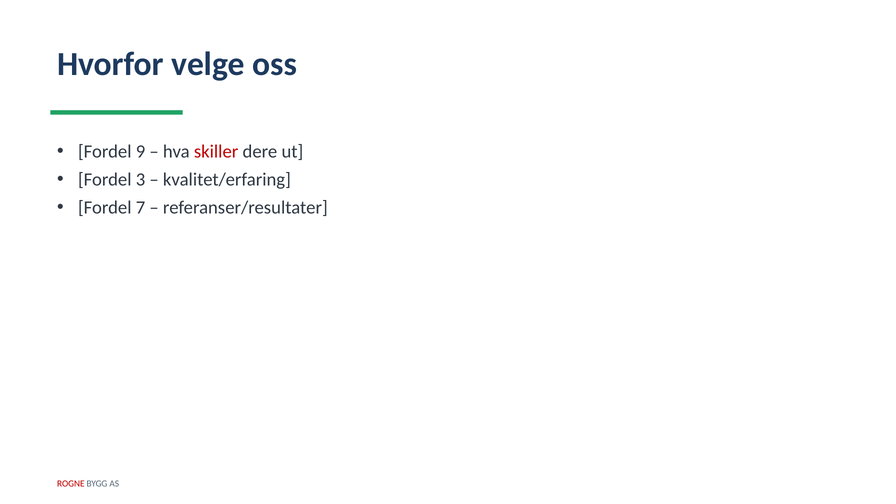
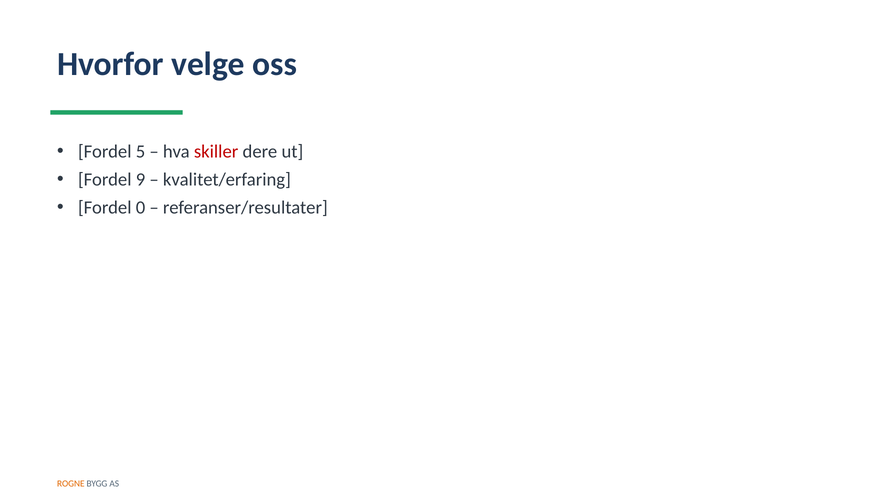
9: 9 -> 5
3: 3 -> 9
7: 7 -> 0
ROGNE colour: red -> orange
